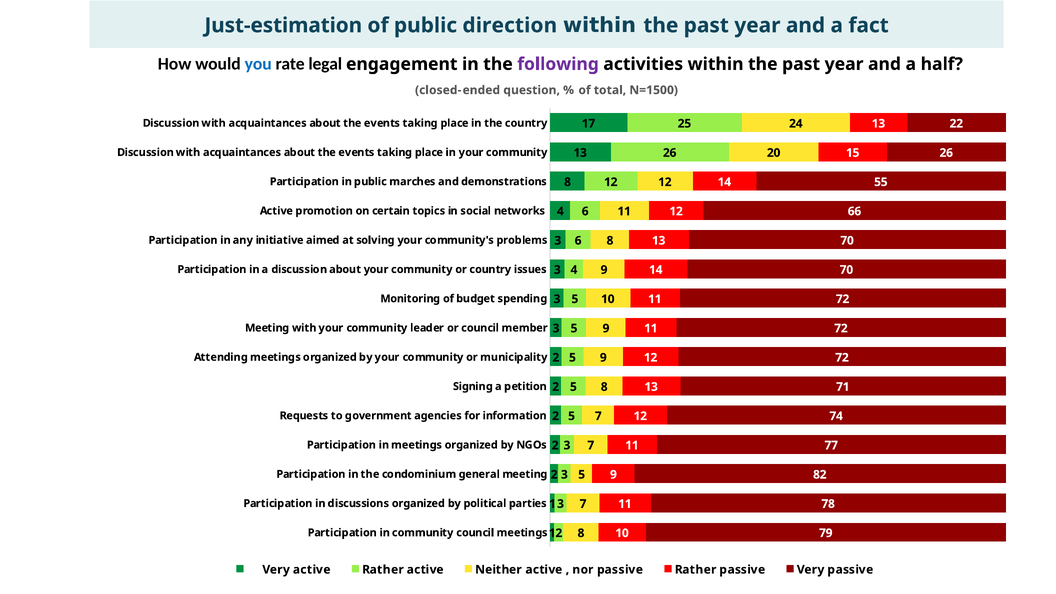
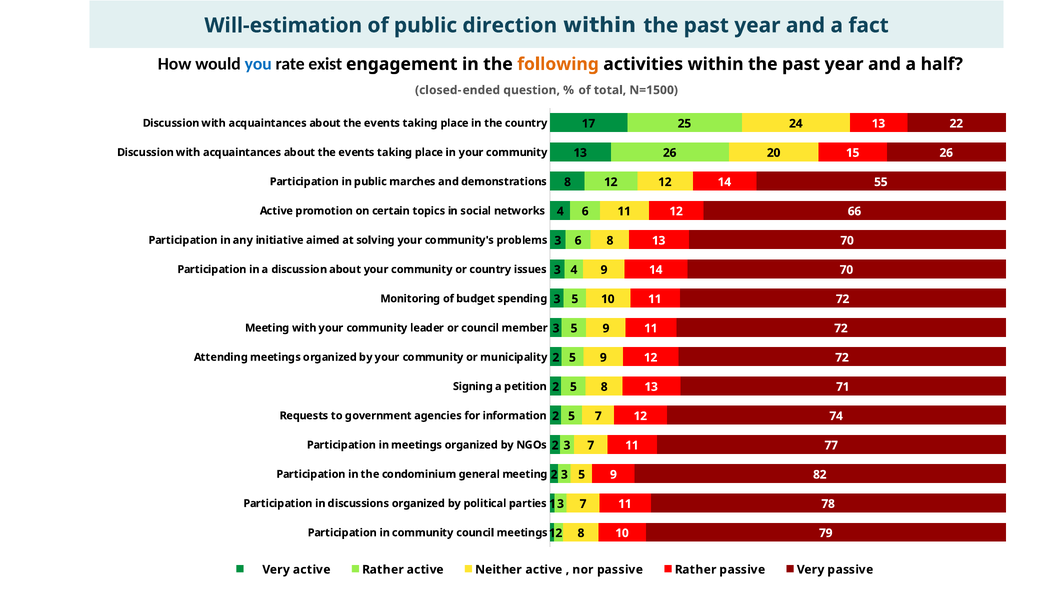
Just-estimation: Just-estimation -> Will-estimation
legal: legal -> exist
following colour: purple -> orange
